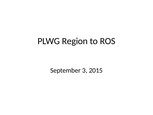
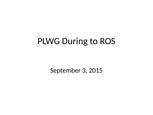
Region: Region -> During
